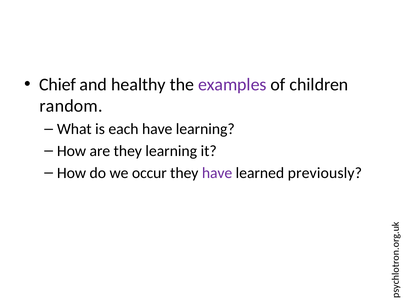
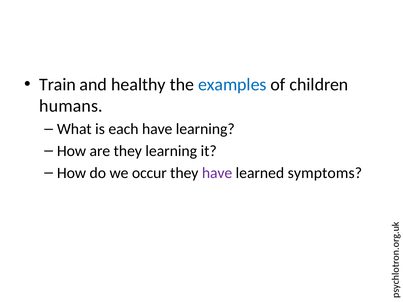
Chief: Chief -> Train
examples colour: purple -> blue
random: random -> humans
previously: previously -> symptoms
